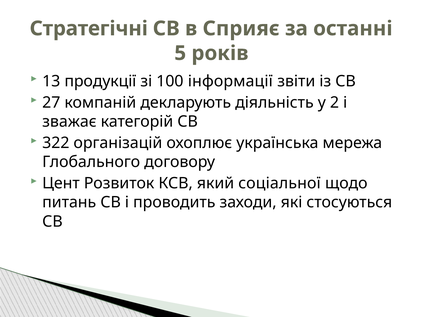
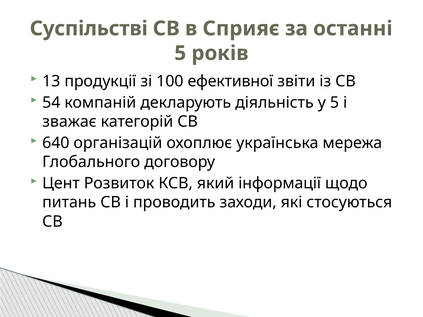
Стратегічні: Стратегічні -> Суспільстві
інформації: інформації -> ефективної
27: 27 -> 54
у 2: 2 -> 5
322: 322 -> 640
соціальної: соціальної -> інформації
